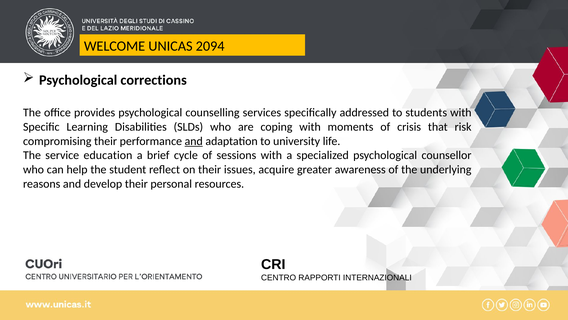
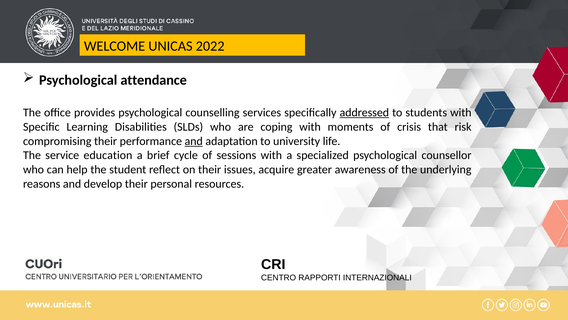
2094: 2094 -> 2022
corrections: corrections -> attendance
addressed underline: none -> present
